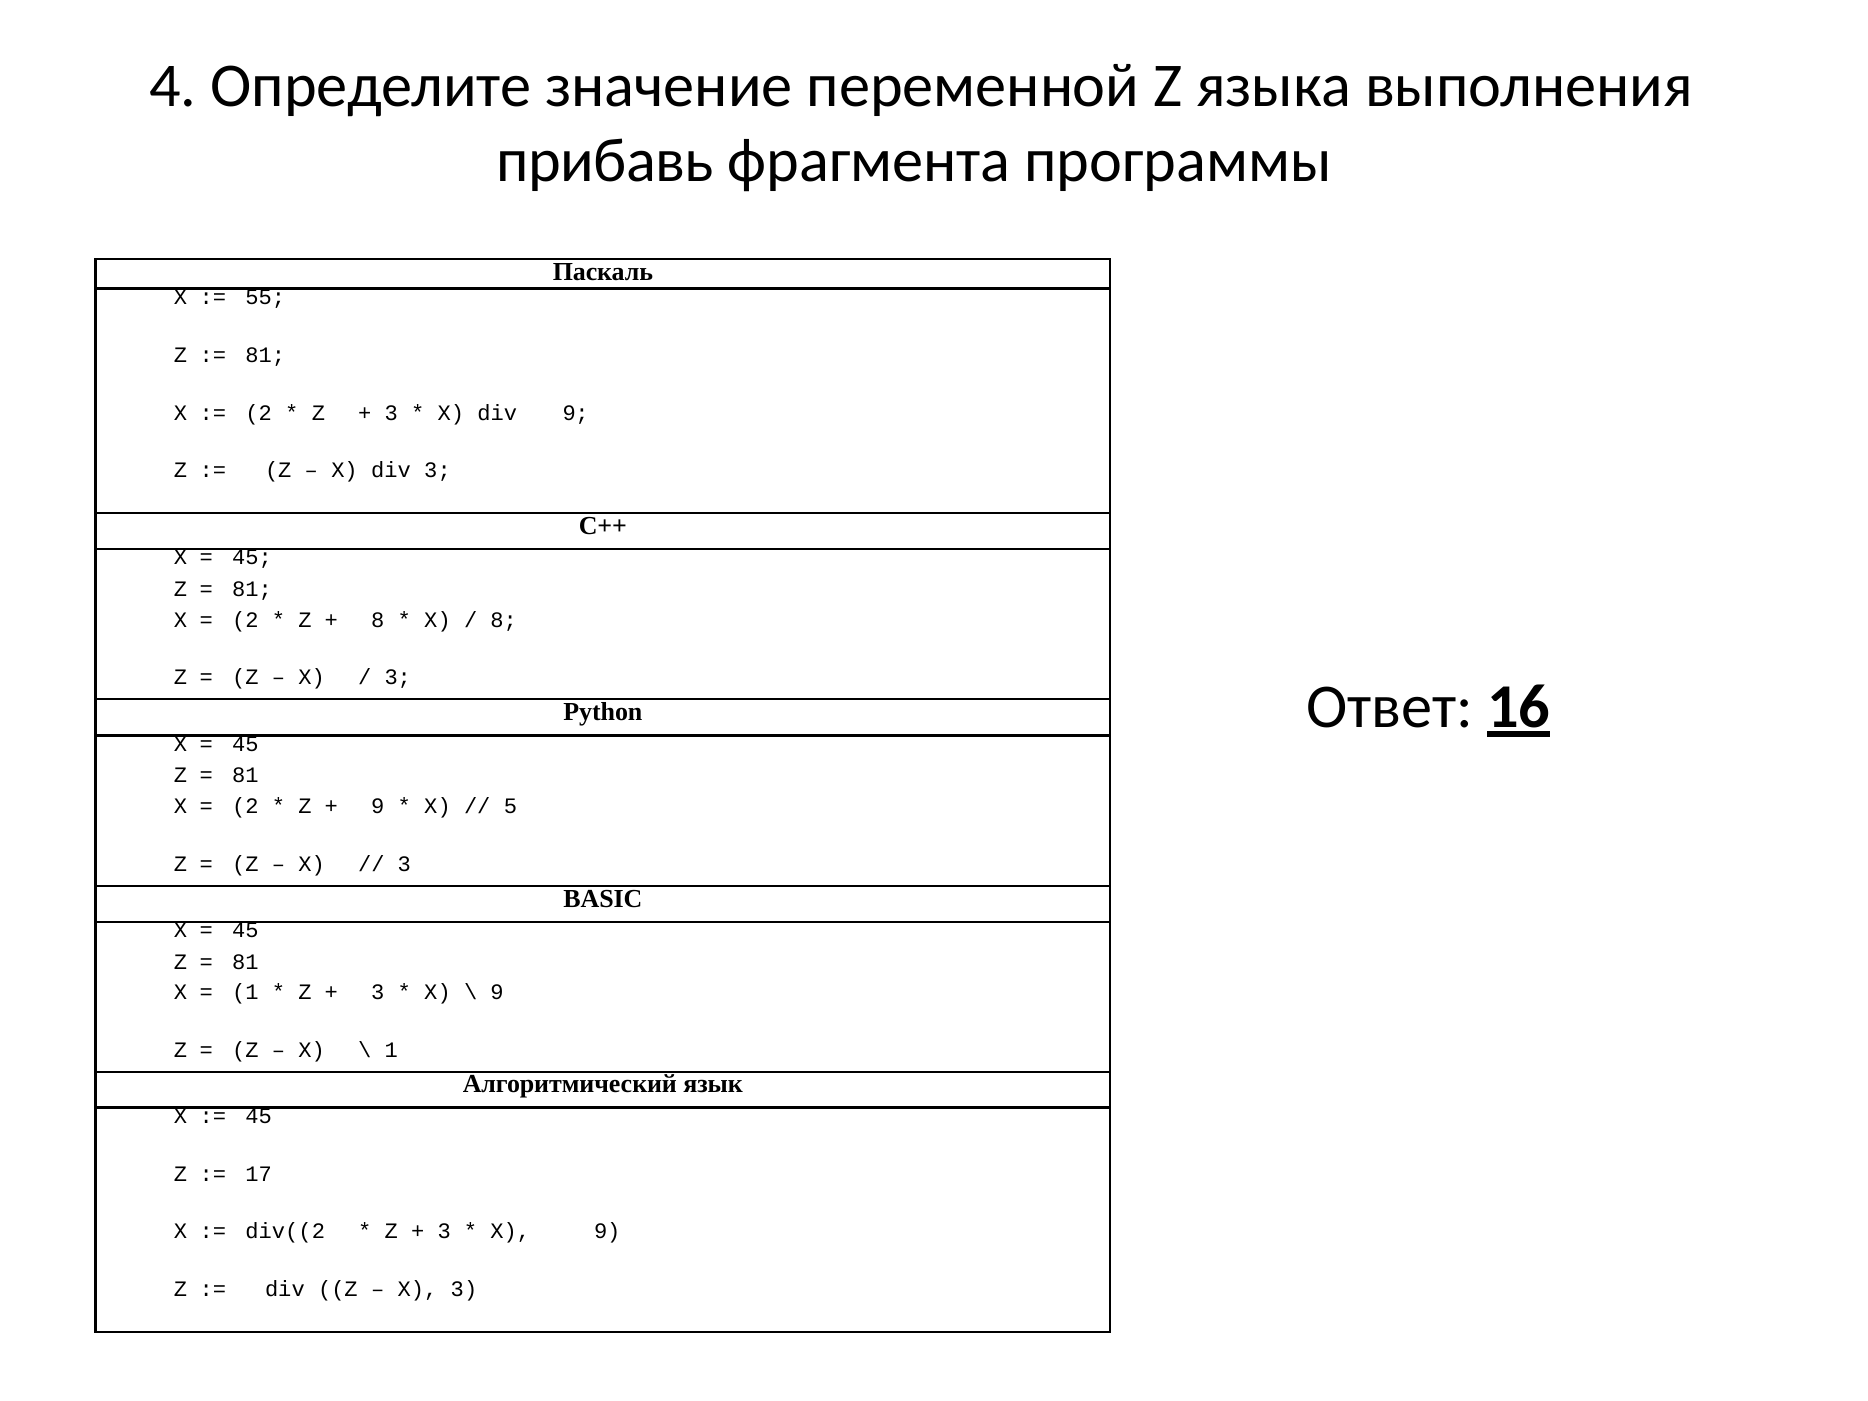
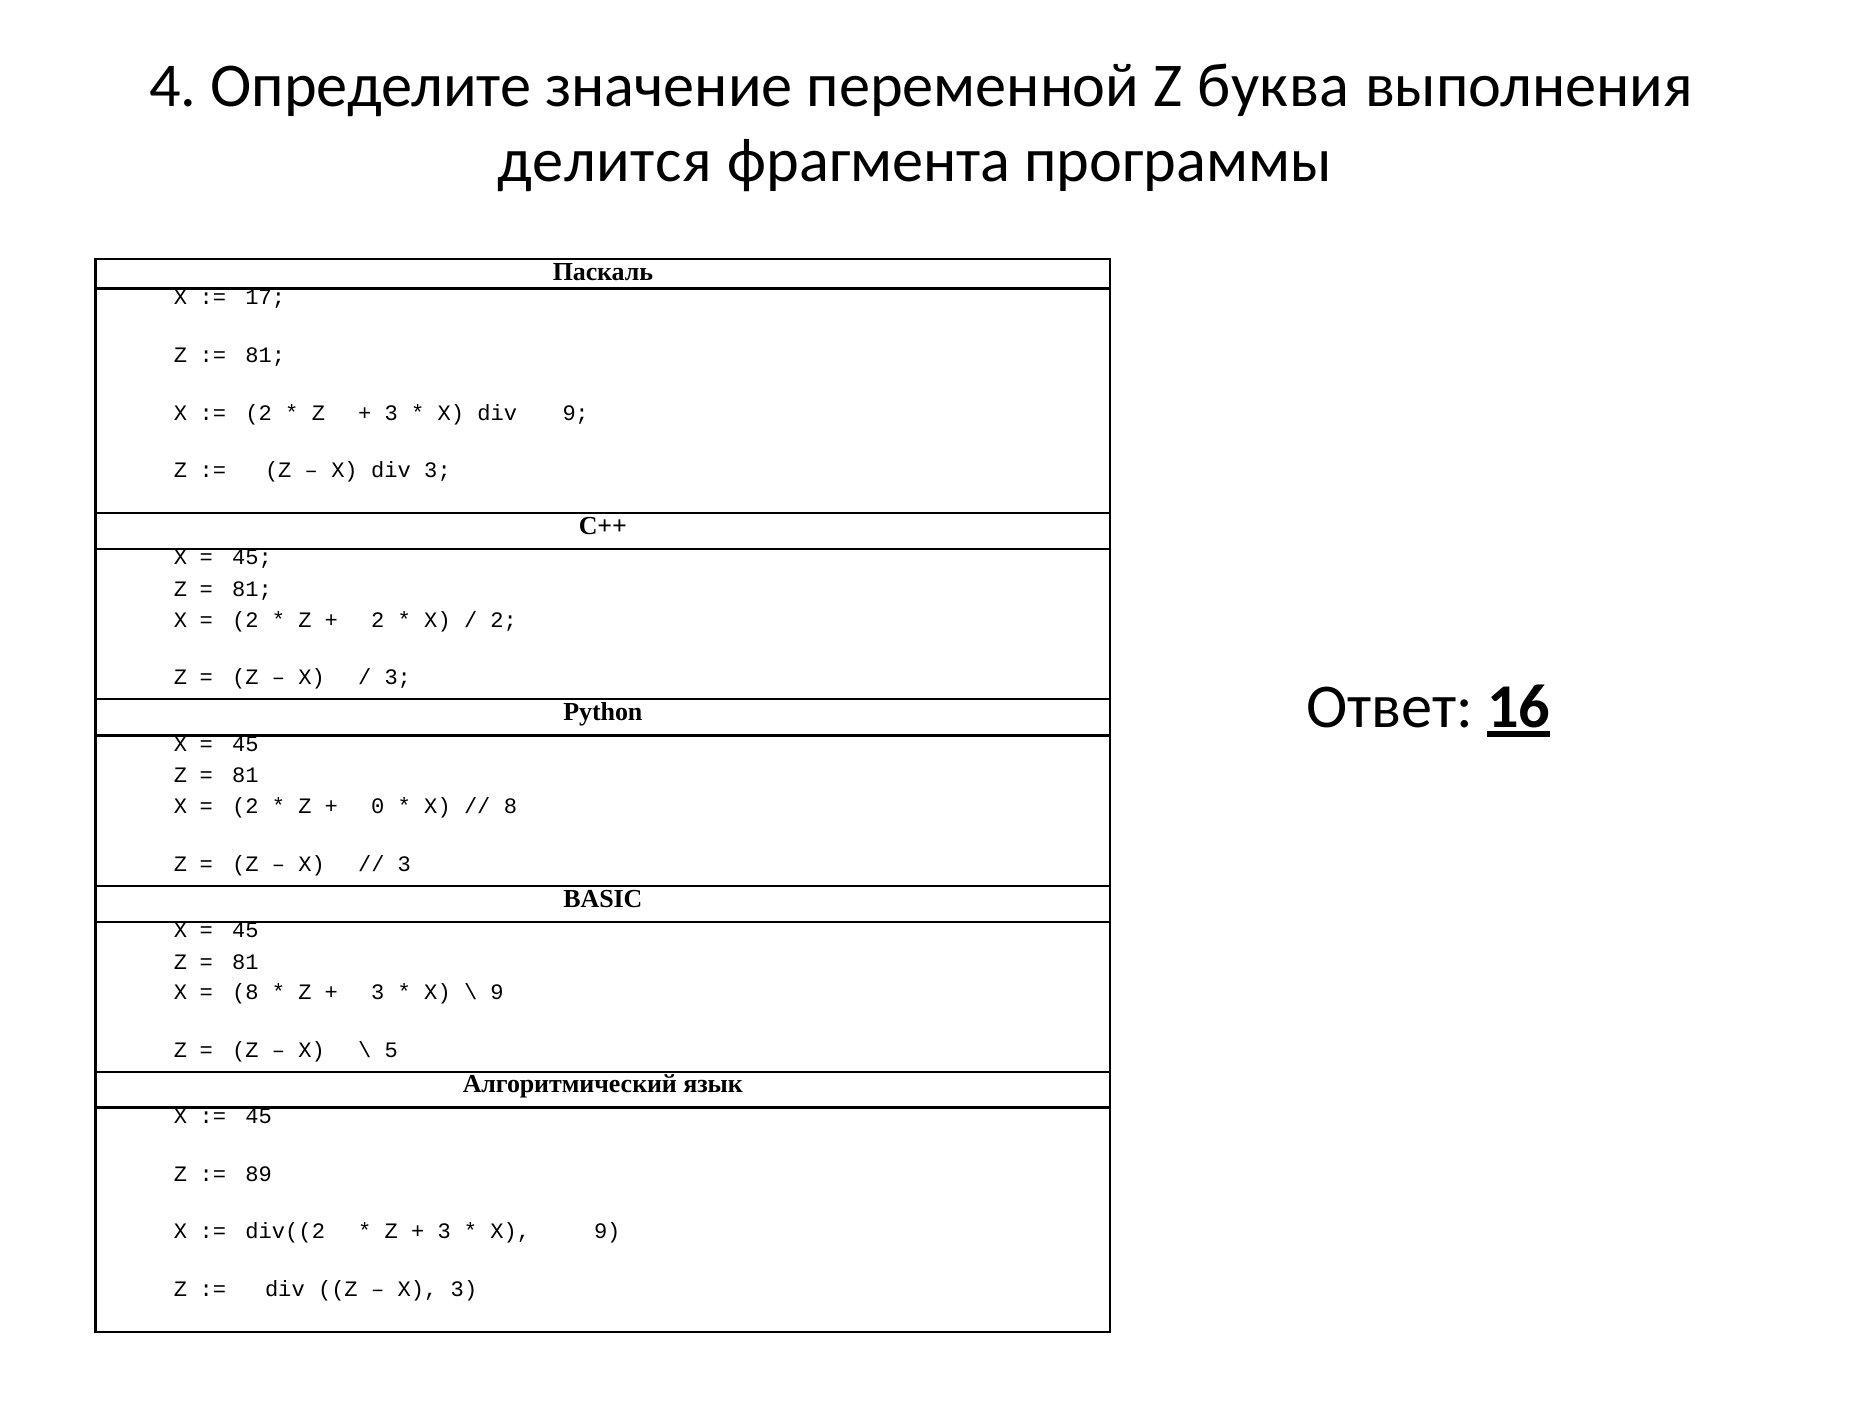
языка: языка -> буква
прибавь: прибавь -> делится
55: 55 -> 17
8 at (378, 620): 8 -> 2
8 at (504, 620): 8 -> 2
9 at (378, 806): 9 -> 0
5 at (510, 806): 5 -> 8
1 at (245, 993): 1 -> 8
1 at (391, 1050): 1 -> 5
17: 17 -> 89
